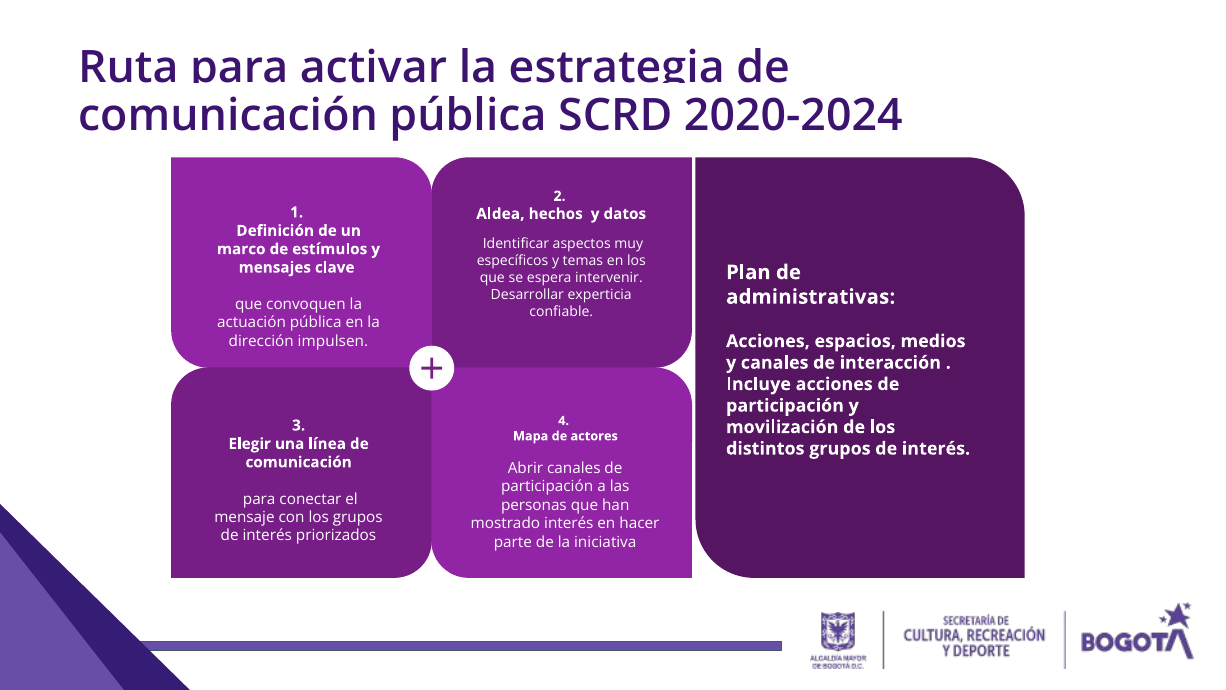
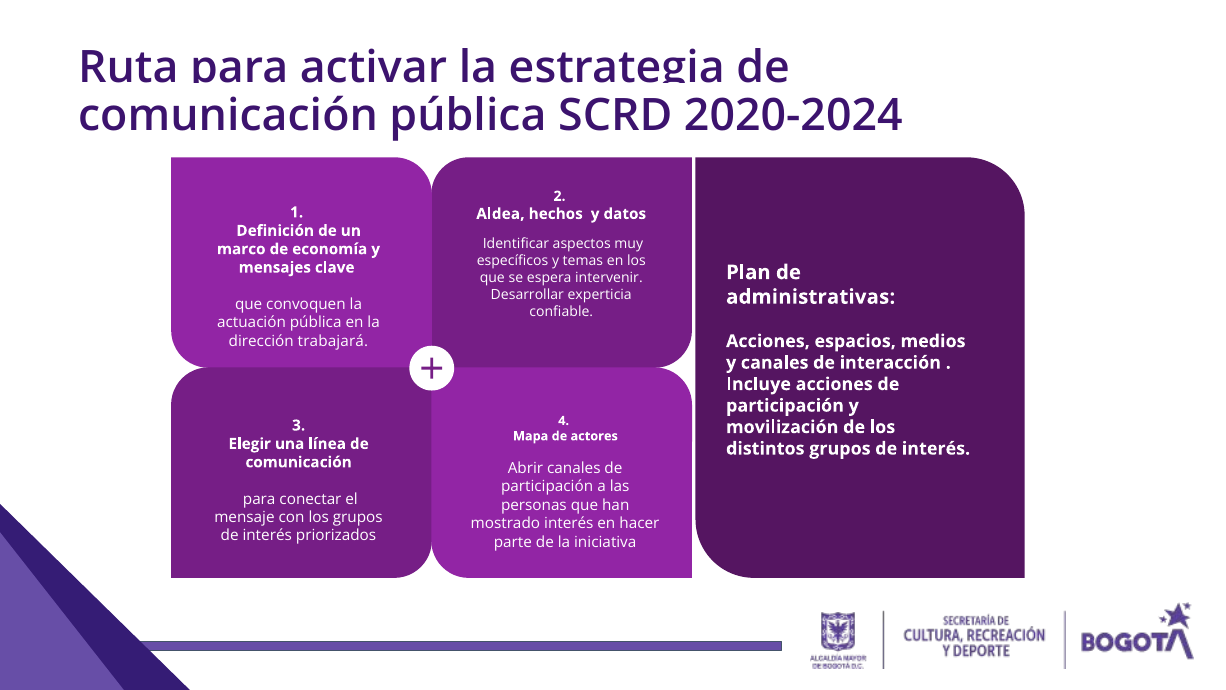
estímulos: estímulos -> economía
impulsen: impulsen -> trabajará
